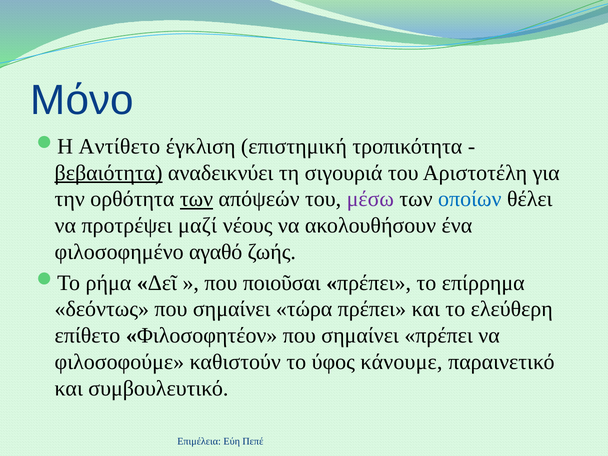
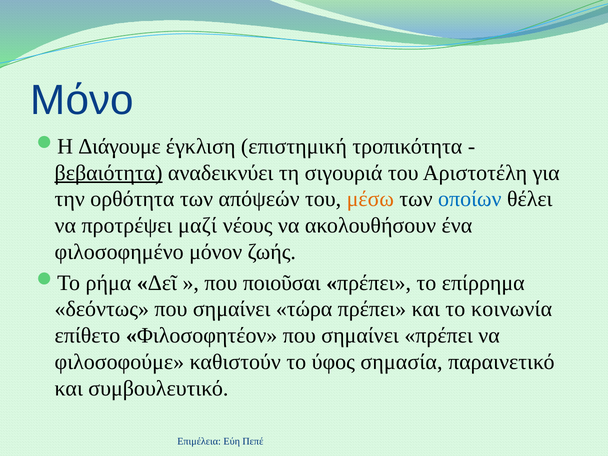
Αντίθετο: Αντίθετο -> Διάγουμε
των at (196, 199) underline: present -> none
μέσω colour: purple -> orange
αγαθό: αγαθό -> μόνον
ελεύθερη: ελεύθερη -> κοινωνία
κάνουμε: κάνουμε -> σημασία
